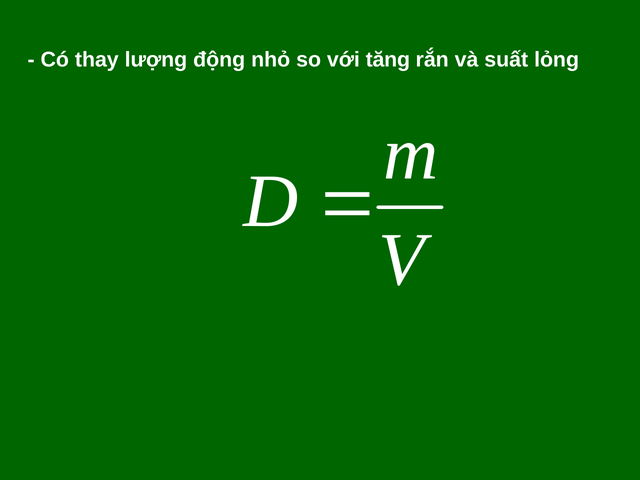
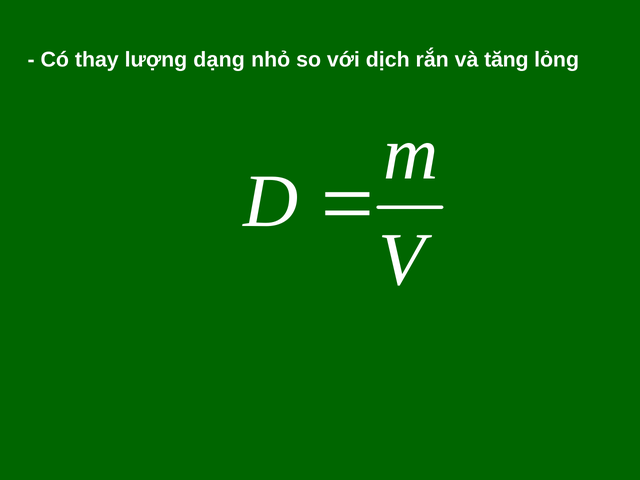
động: động -> dạng
tăng: tăng -> dịch
suất: suất -> tăng
